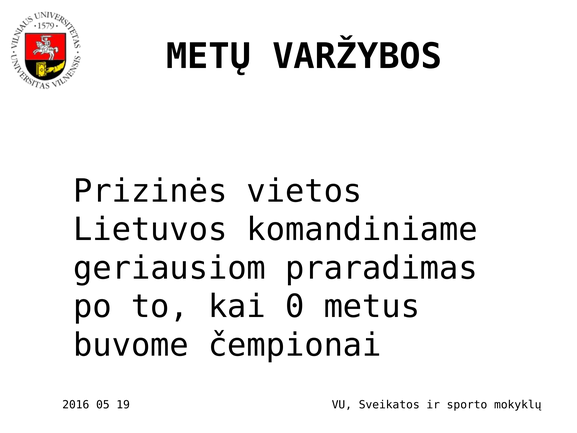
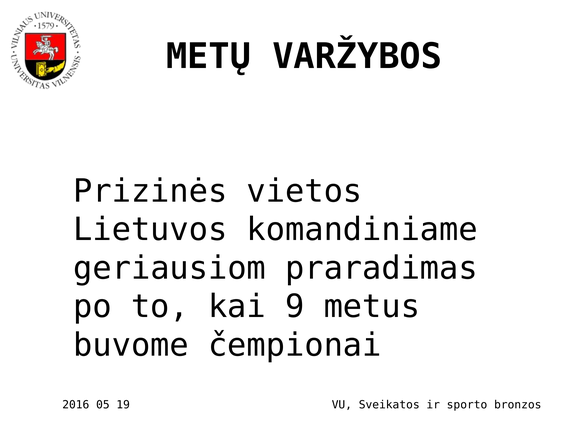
0: 0 -> 9
mokyklų: mokyklų -> bronzos
